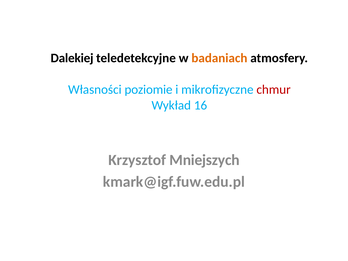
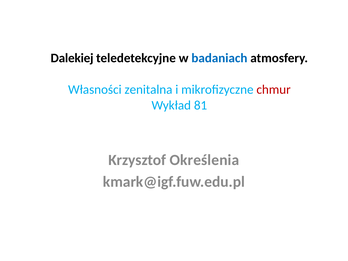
badaniach colour: orange -> blue
poziomie: poziomie -> zenitalna
16: 16 -> 81
Mniejszych: Mniejszych -> Określenia
